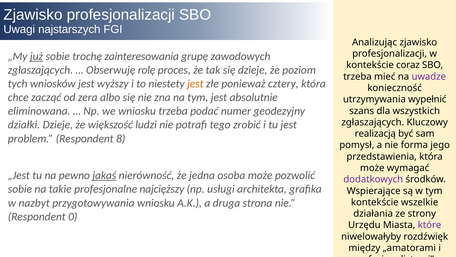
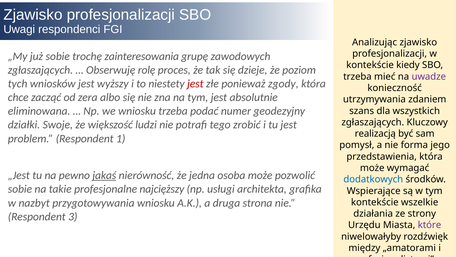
najstarszych: najstarszych -> respondenci
już underline: present -> none
coraz: coraz -> kiedy
jest at (195, 84) colour: orange -> red
cztery: cztery -> zgody
wypełnić: wypełnić -> zdaniem
działki Dzieje: Dzieje -> Swoje
8: 8 -> 1
dodatkowych colour: purple -> blue
0: 0 -> 3
